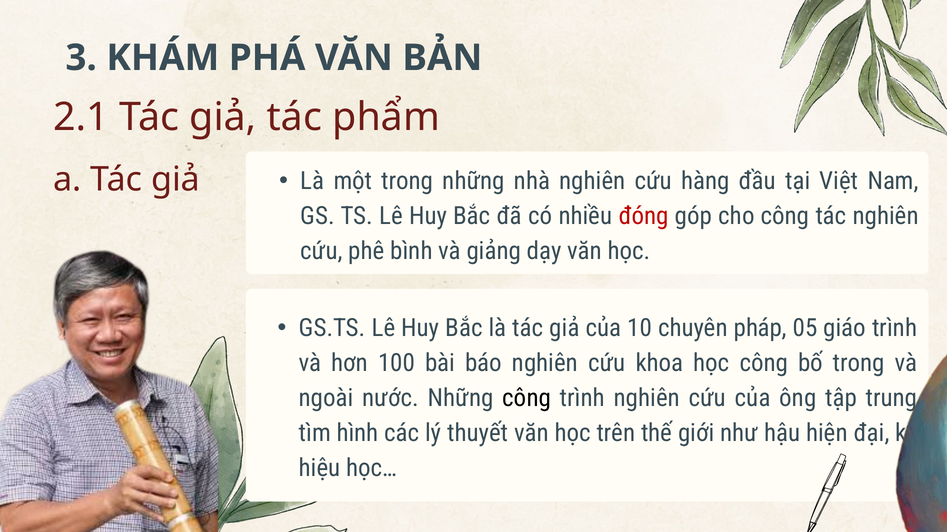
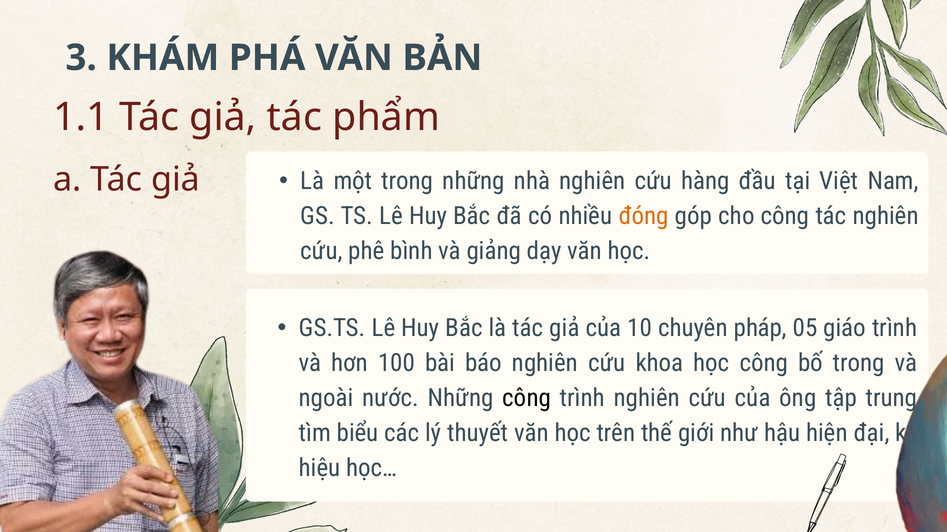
2.1: 2.1 -> 1.1
đóng colour: red -> orange
hình: hình -> biểu
